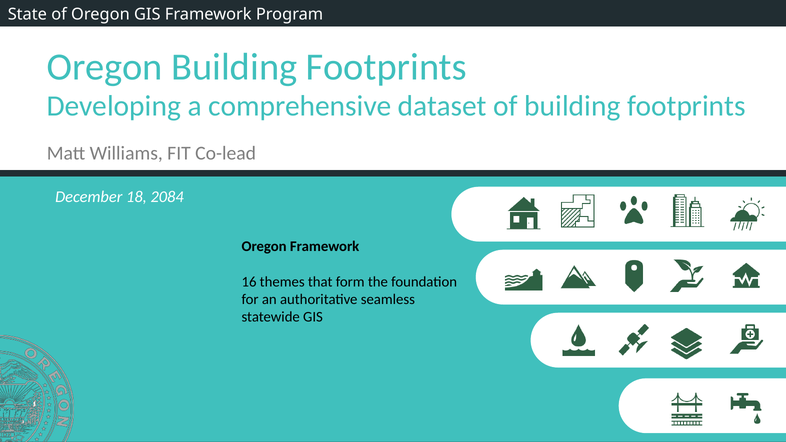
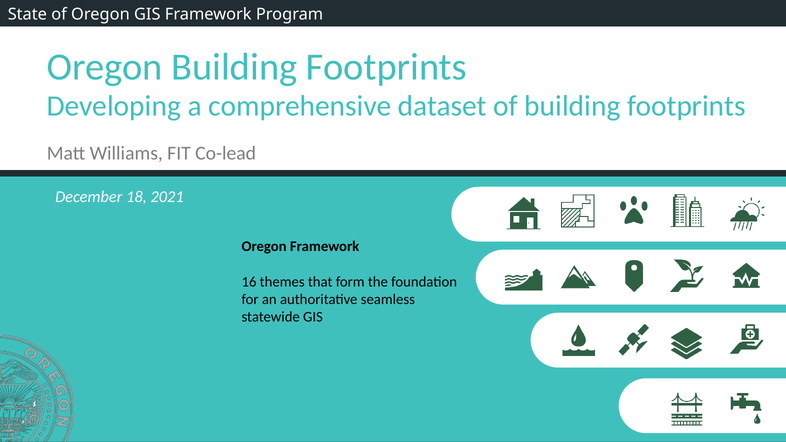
2084: 2084 -> 2021
